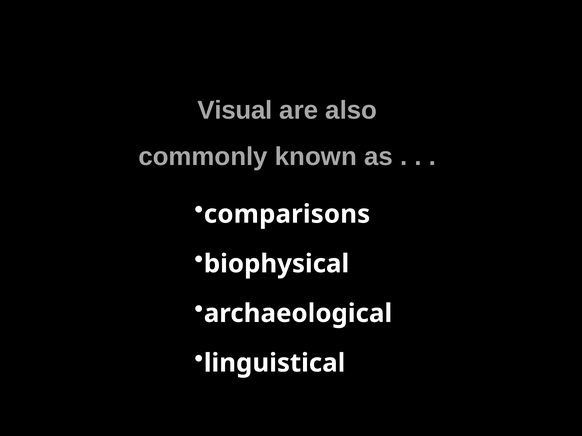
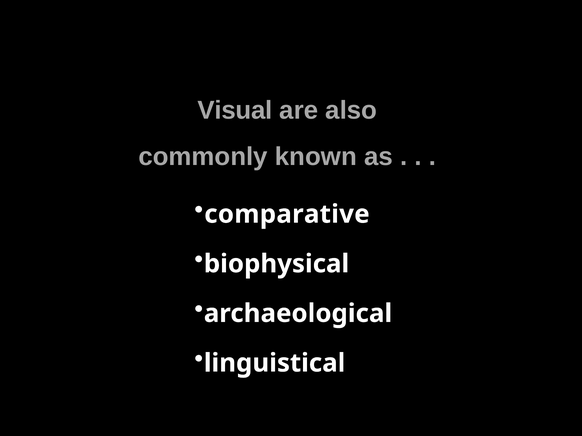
comparisons: comparisons -> comparative
